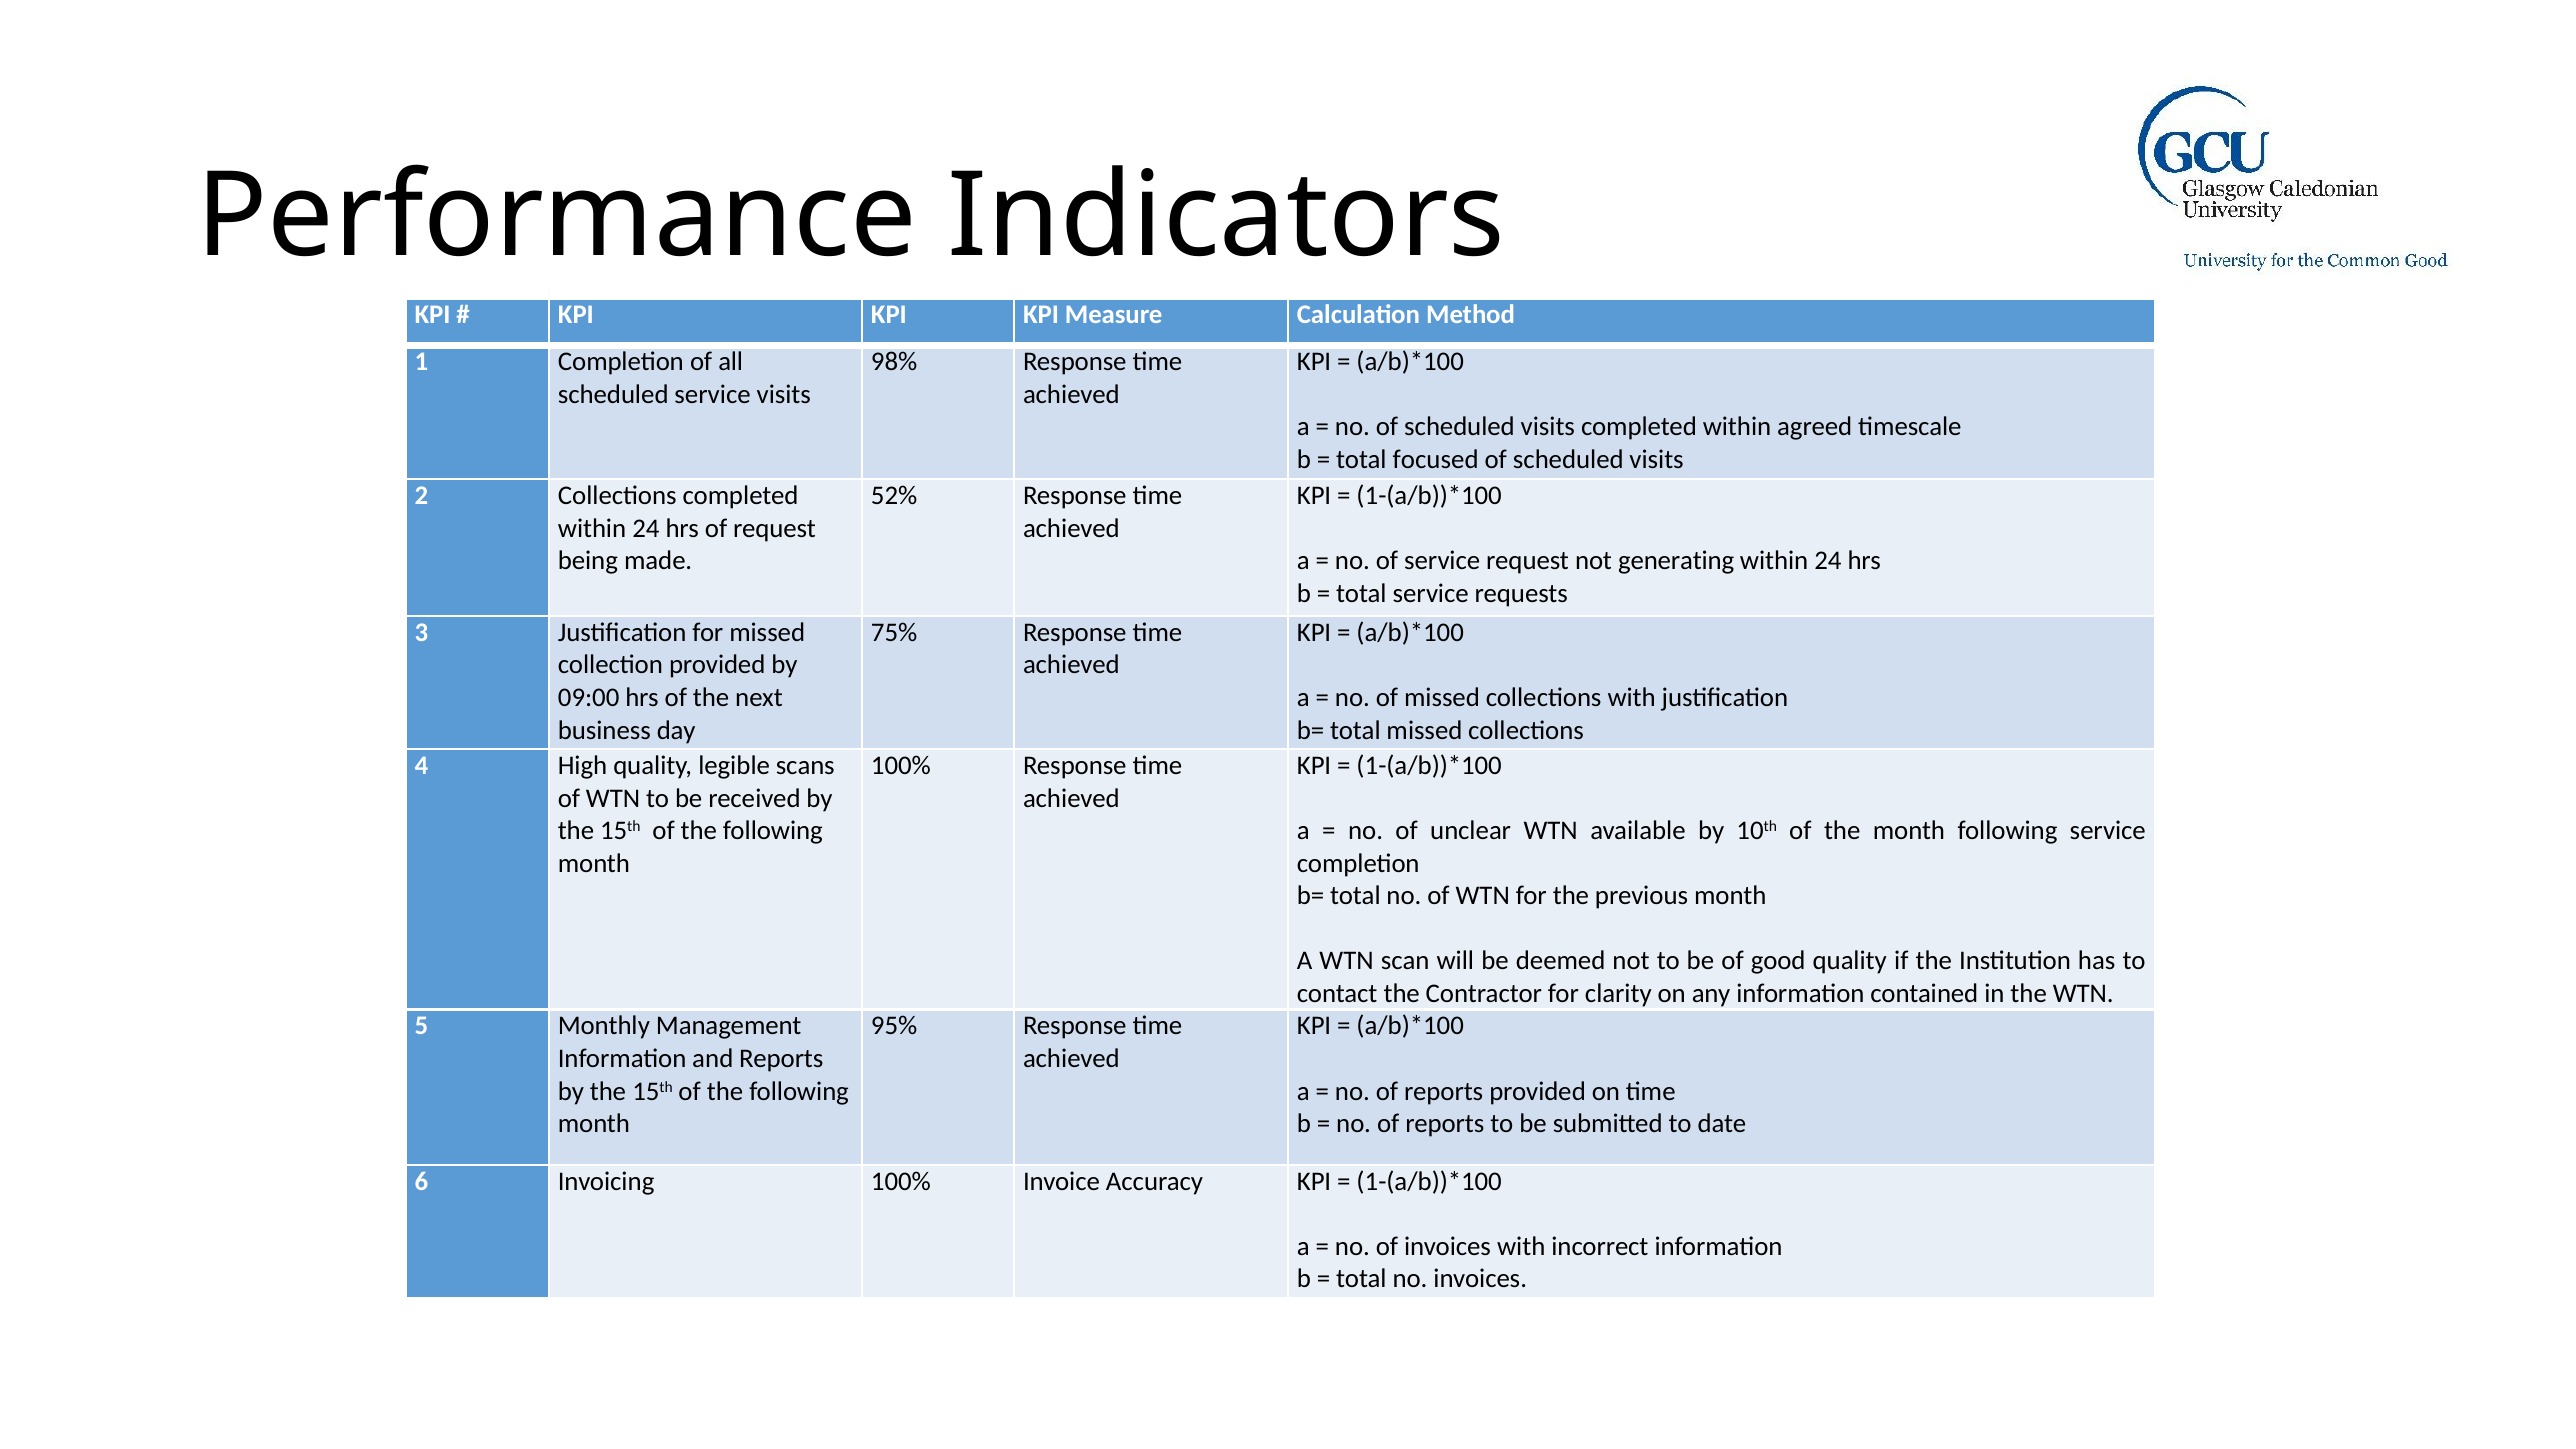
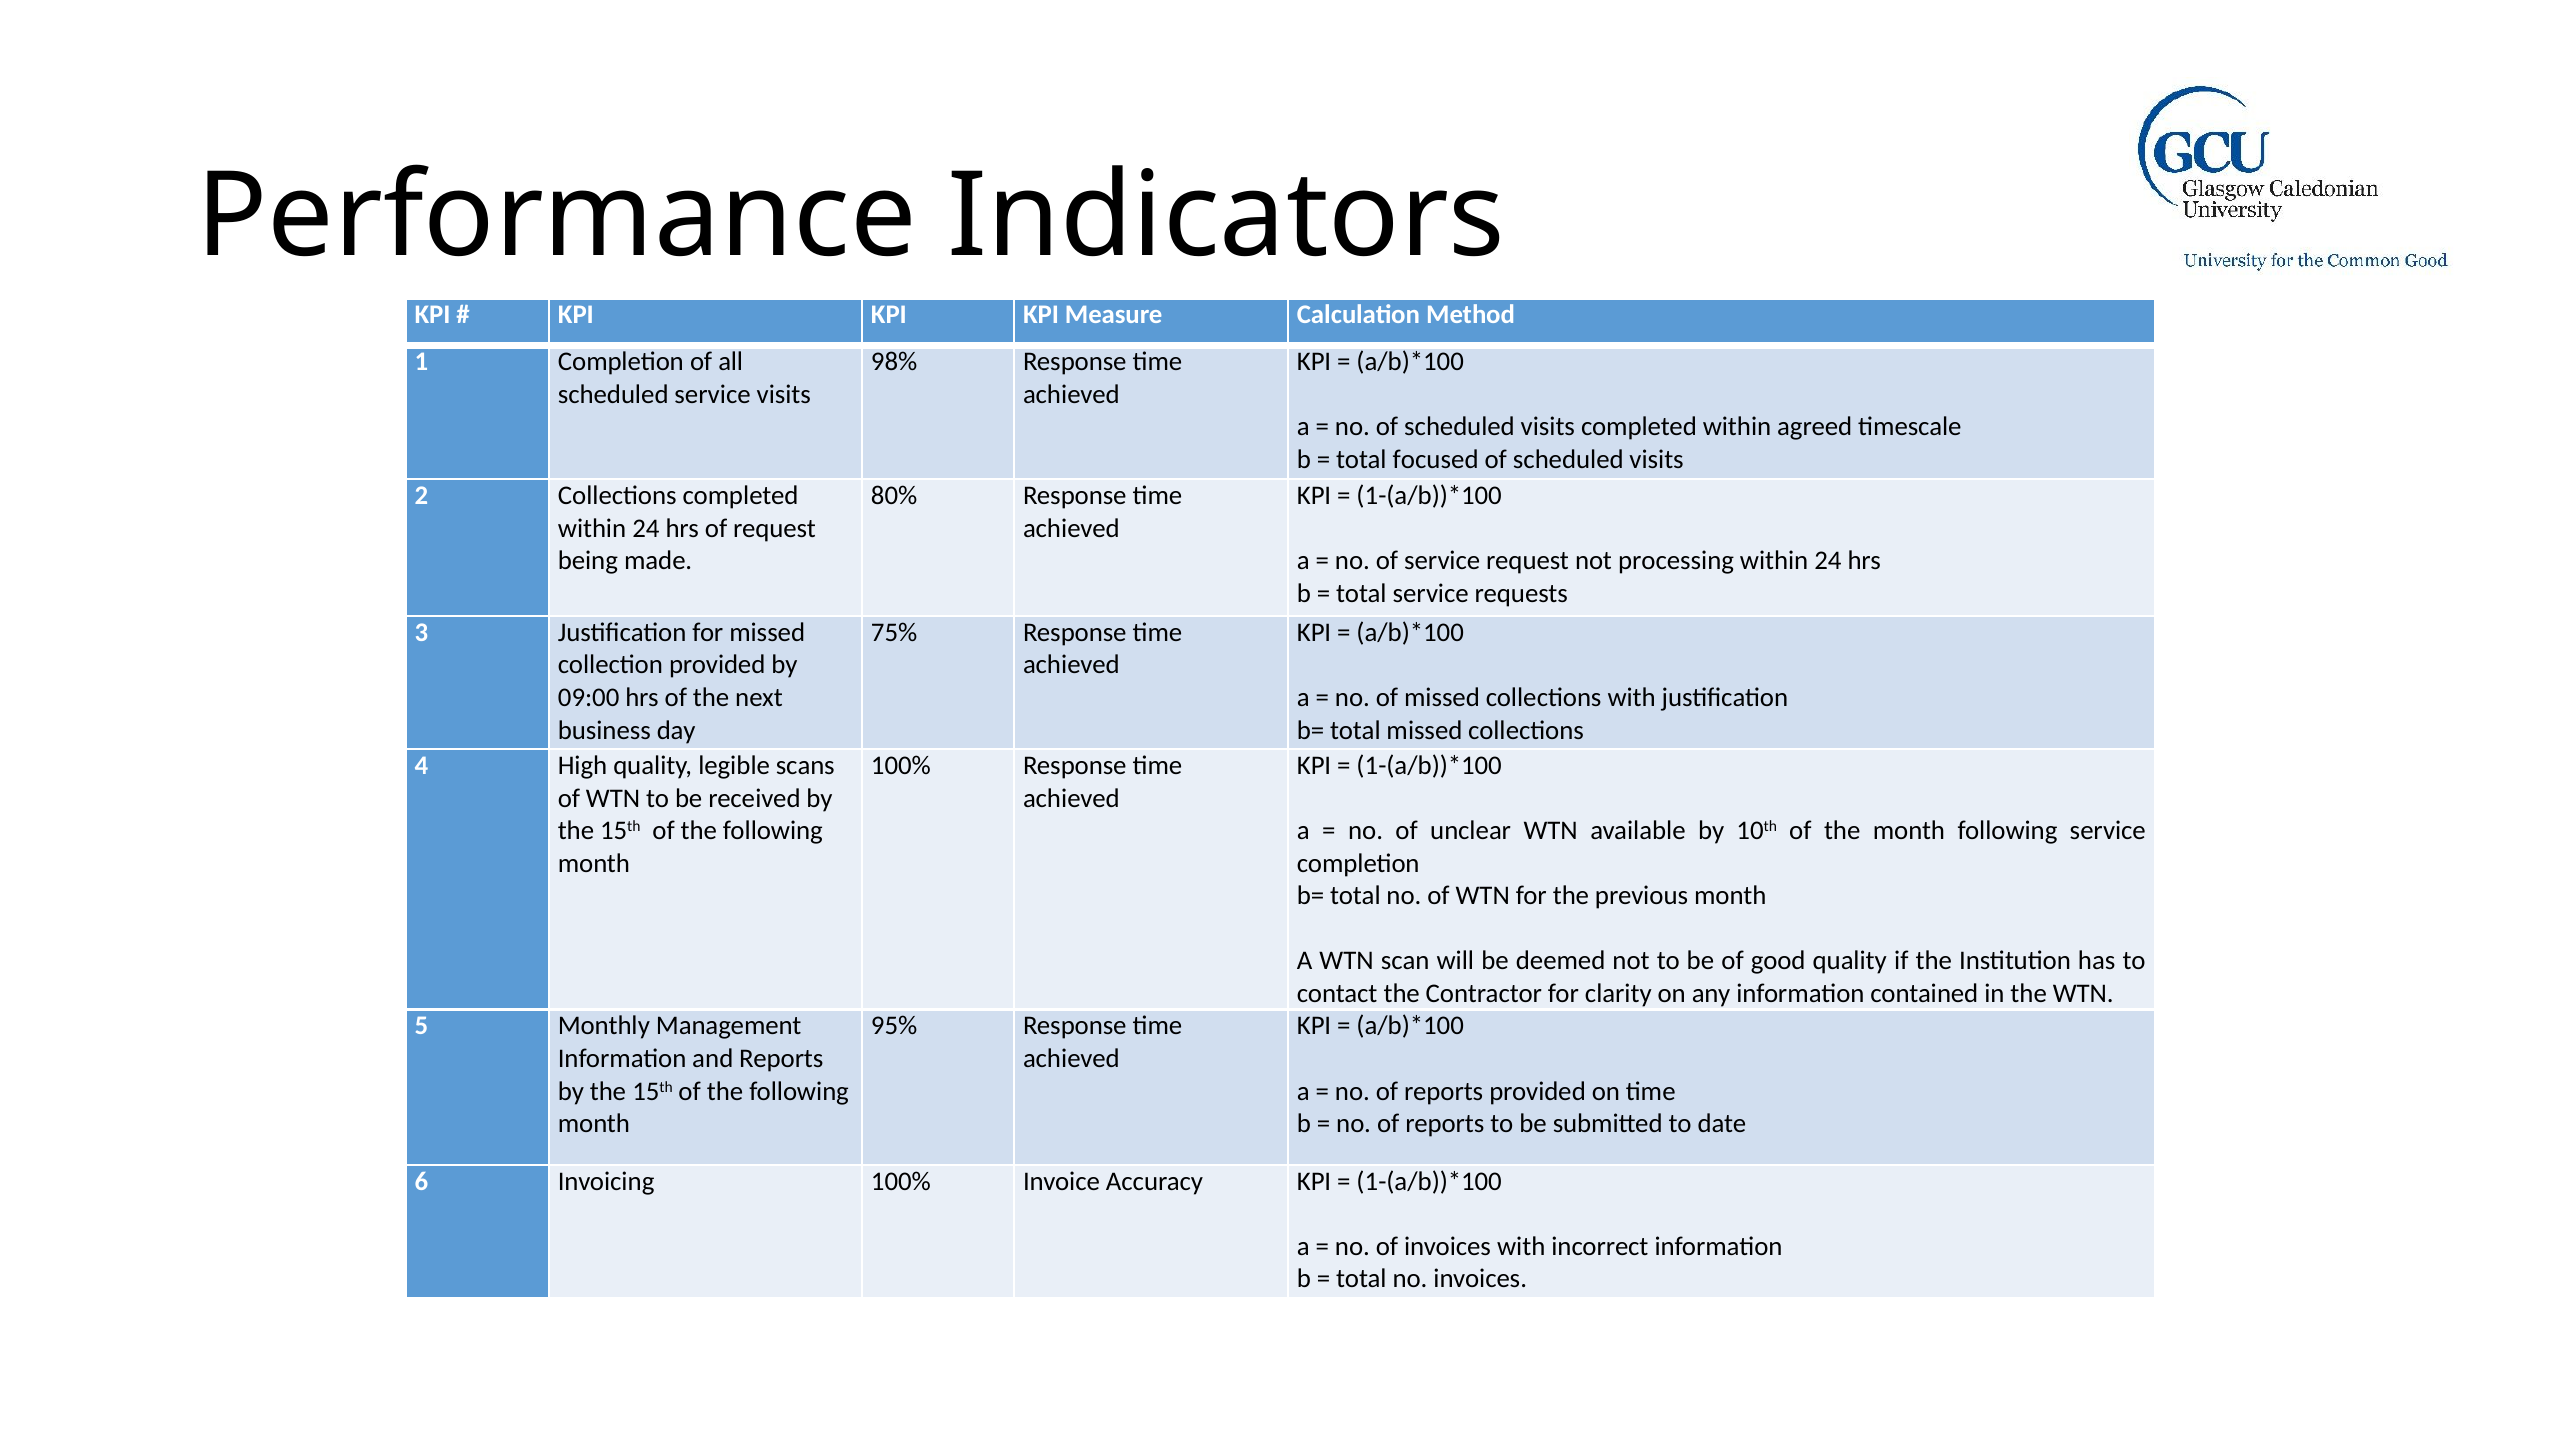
52%: 52% -> 80%
generating: generating -> processing
